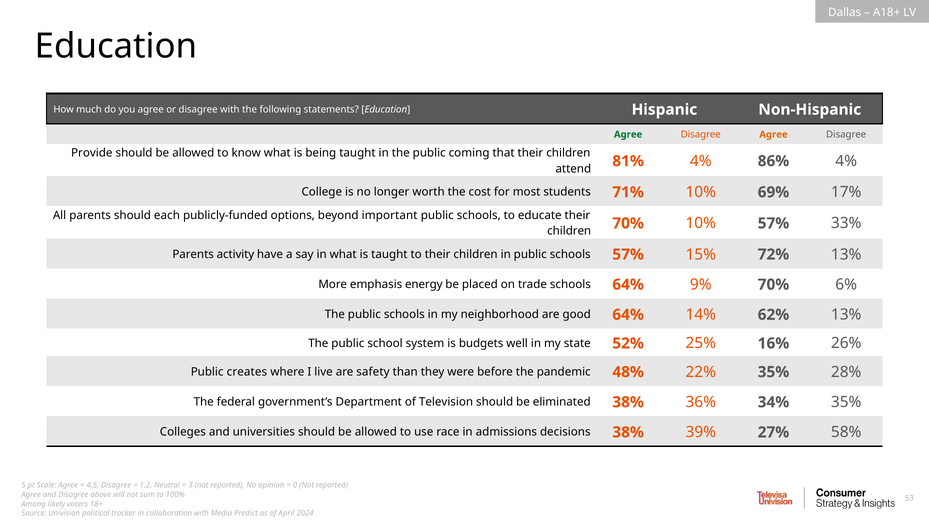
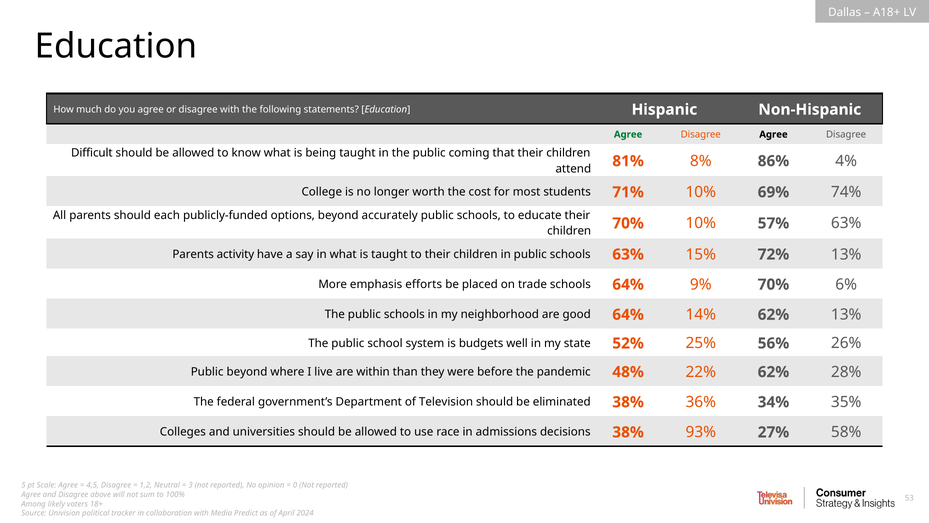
Agree at (773, 134) colour: orange -> black
Provide: Provide -> Difficult
81% 4%: 4% -> 8%
17%: 17% -> 74%
important: important -> accurately
57% 33%: 33% -> 63%
schools 57%: 57% -> 63%
energy: energy -> efforts
16%: 16% -> 56%
Public creates: creates -> beyond
safety: safety -> within
22% 35%: 35% -> 62%
39%: 39% -> 93%
